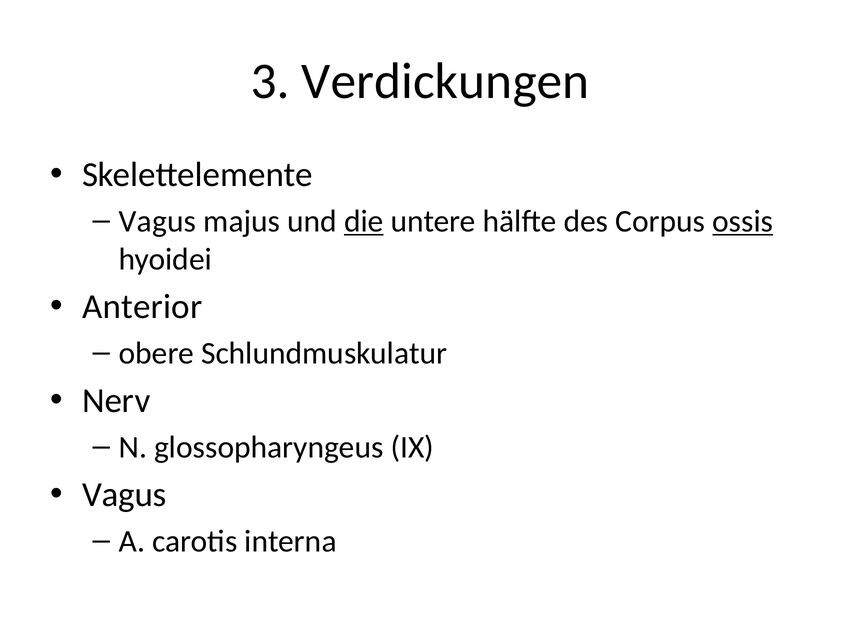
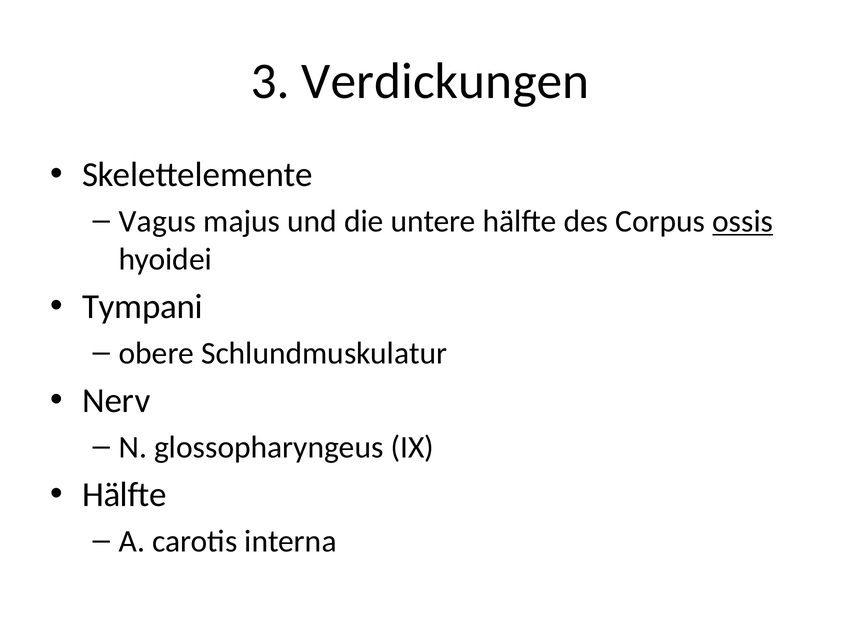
die underline: present -> none
Anterior: Anterior -> Tympani
Vagus at (124, 495): Vagus -> Hälfte
